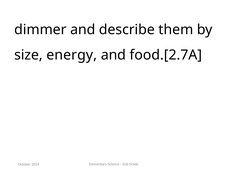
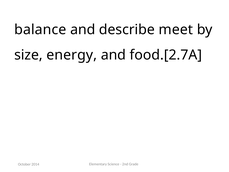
dimmer: dimmer -> balance
them: them -> meet
